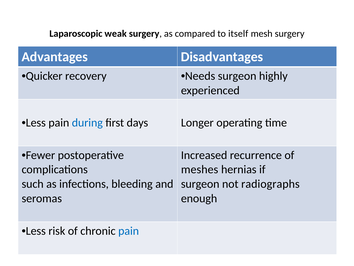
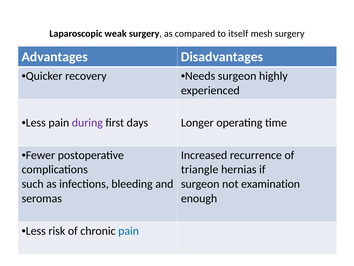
during colour: blue -> purple
meshes: meshes -> triangle
radiographs: radiographs -> examination
